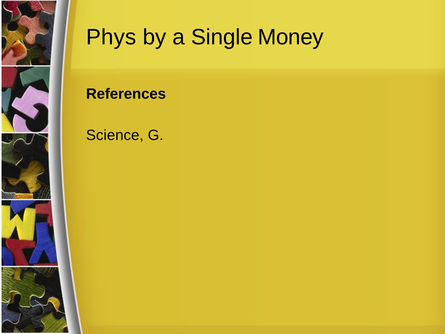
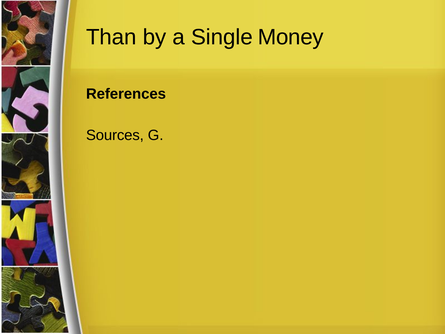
Phys: Phys -> Than
Science: Science -> Sources
